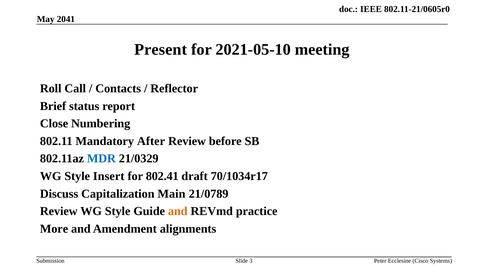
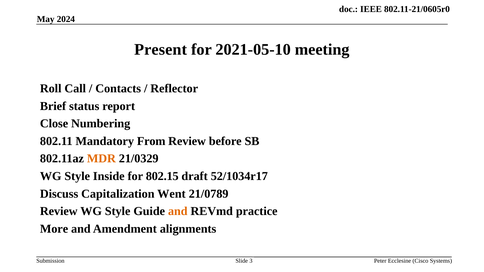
2041: 2041 -> 2024
After: After -> From
MDR colour: blue -> orange
Insert: Insert -> Inside
802.41: 802.41 -> 802.15
70/1034r17: 70/1034r17 -> 52/1034r17
Main: Main -> Went
